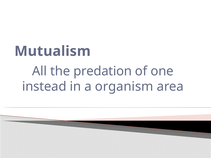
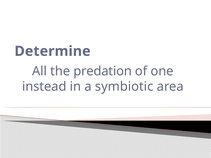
Mutualism: Mutualism -> Determine
organism: organism -> symbiotic
